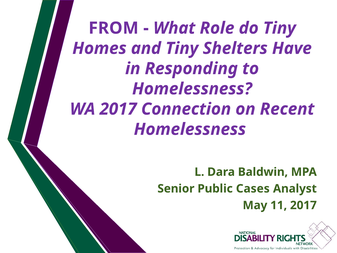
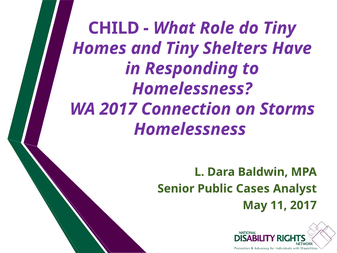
FROM: FROM -> CHILD
Recent: Recent -> Storms
